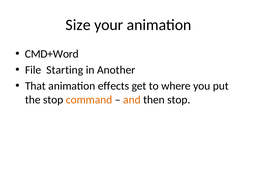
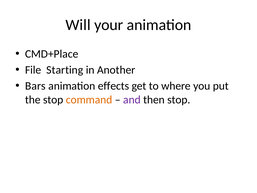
Size: Size -> Will
CMD+Word: CMD+Word -> CMD+Place
That: That -> Bars
and colour: orange -> purple
